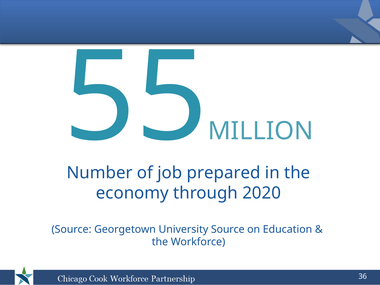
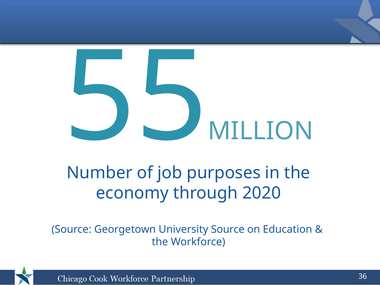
prepared: prepared -> purposes
